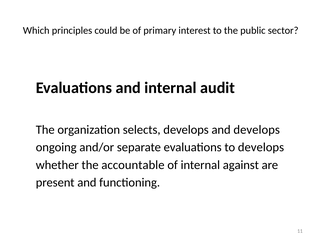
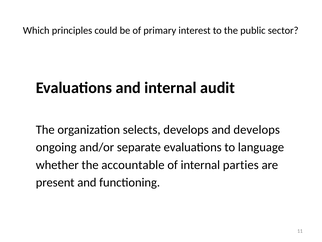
to develops: develops -> language
against: against -> parties
